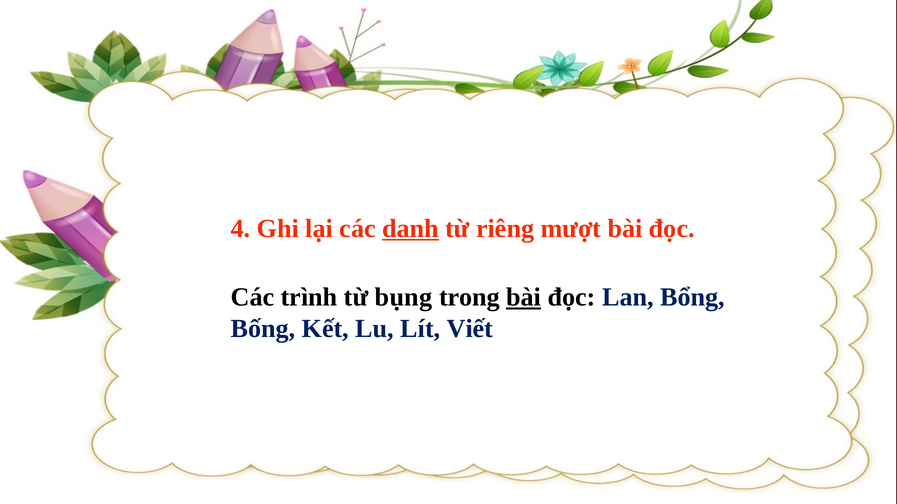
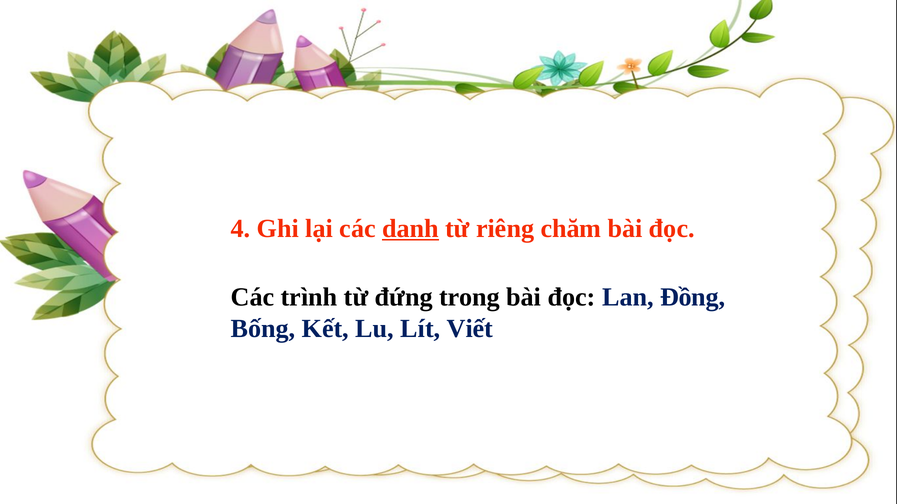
mượt: mượt -> chăm
bụng: bụng -> đứng
bài at (524, 298) underline: present -> none
Bổng: Bổng -> Đồng
